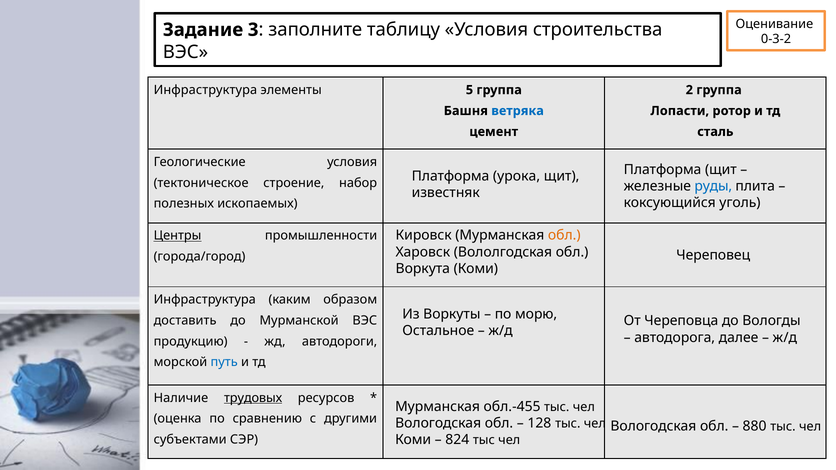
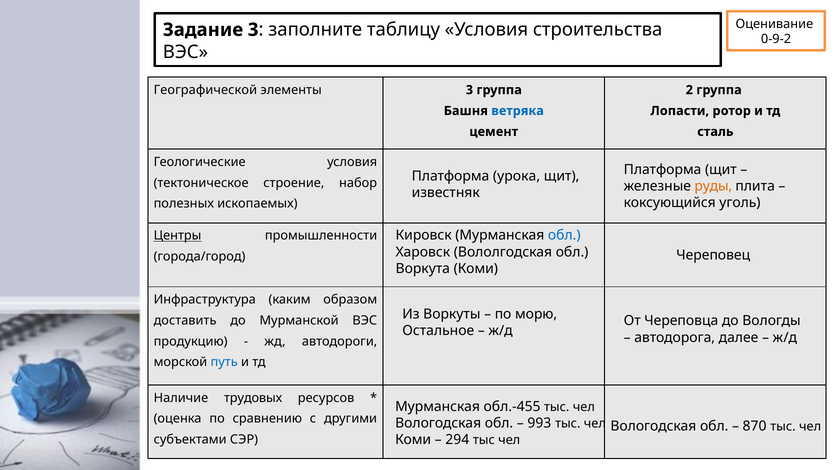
0-3-2: 0-3-2 -> 0-9-2
Инфраструктура at (205, 90): Инфраструктура -> Географической
элементы 5: 5 -> 3
руды colour: blue -> orange
обл at (564, 235) colour: orange -> blue
трудовых underline: present -> none
128: 128 -> 993
880: 880 -> 870
824: 824 -> 294
